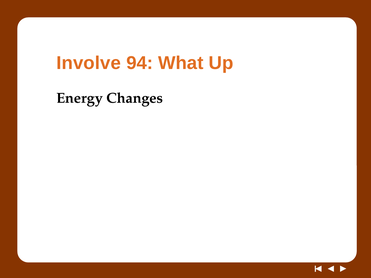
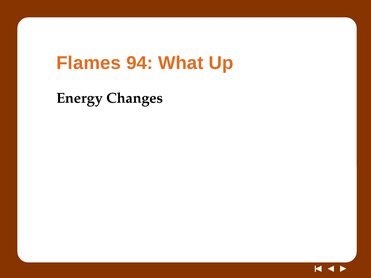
Involve: Involve -> Flames
